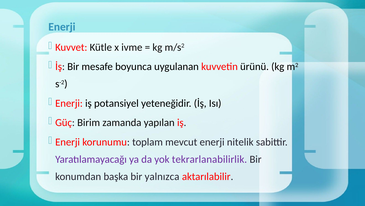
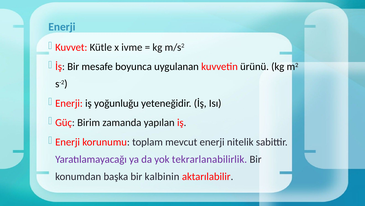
potansiyel: potansiyel -> yoğunluğu
yalnızca: yalnızca -> kalbinin
